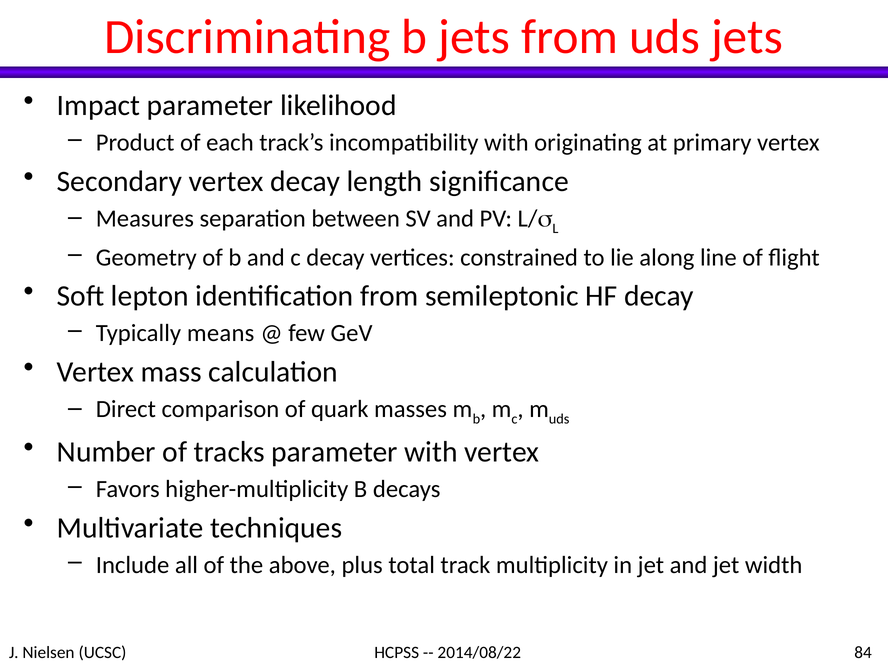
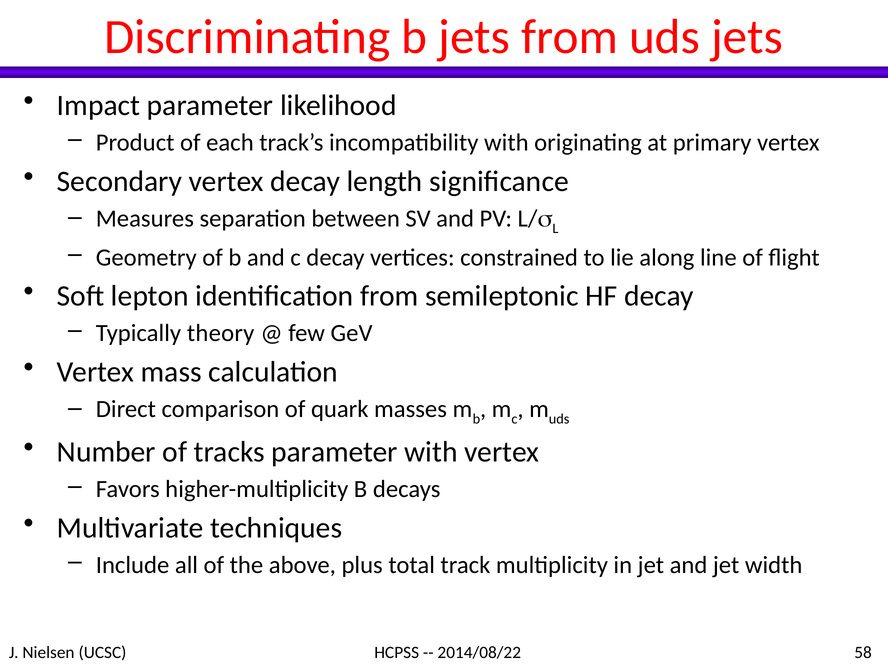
means: means -> theory
84: 84 -> 58
